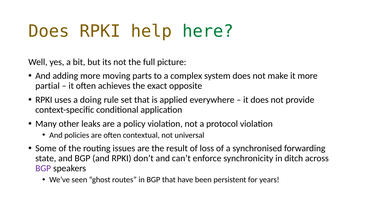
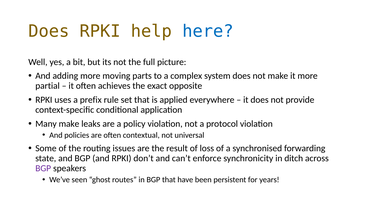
here colour: green -> blue
doing: doing -> prefix
Many other: other -> make
